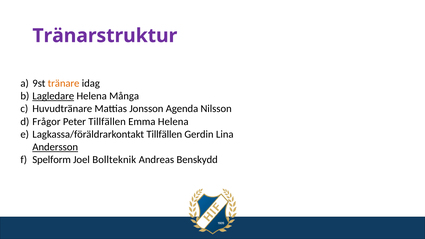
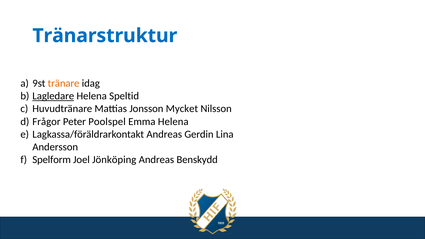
Tränarstruktur colour: purple -> blue
Många: Många -> Speltid
Agenda: Agenda -> Mycket
Peter Tillfällen: Tillfällen -> Poolspel
Lagkassa/föräldrarkontakt Tillfällen: Tillfällen -> Andreas
Andersson underline: present -> none
Bollteknik: Bollteknik -> Jönköping
